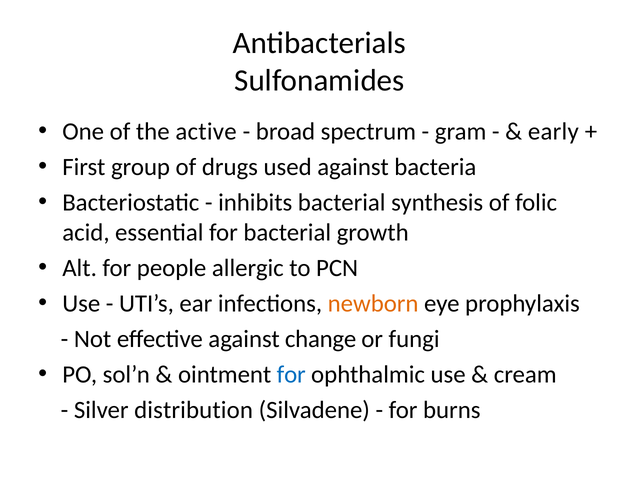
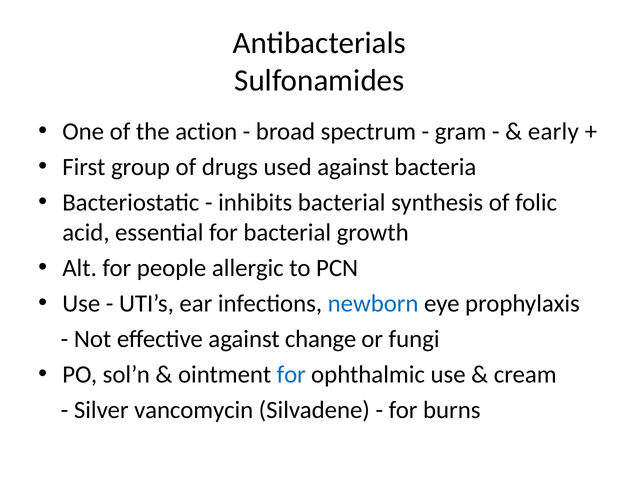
active: active -> action
newborn colour: orange -> blue
distribution: distribution -> vancomycin
